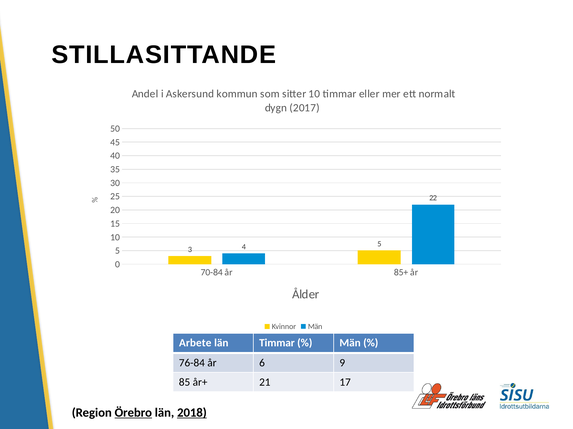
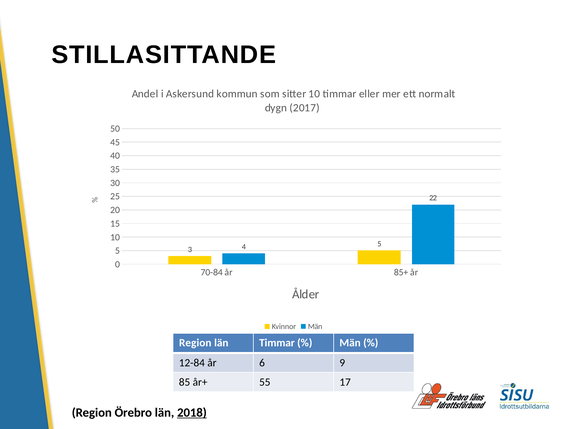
Arbete at (195, 344): Arbete -> Region
76-84: 76-84 -> 12-84
21: 21 -> 55
Örebro underline: present -> none
